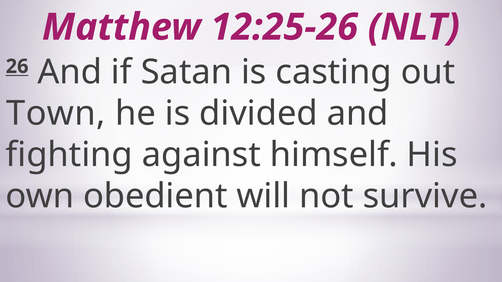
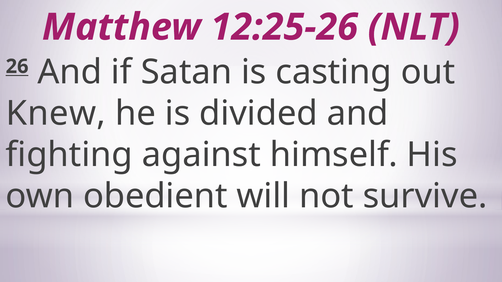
Town: Town -> Knew
